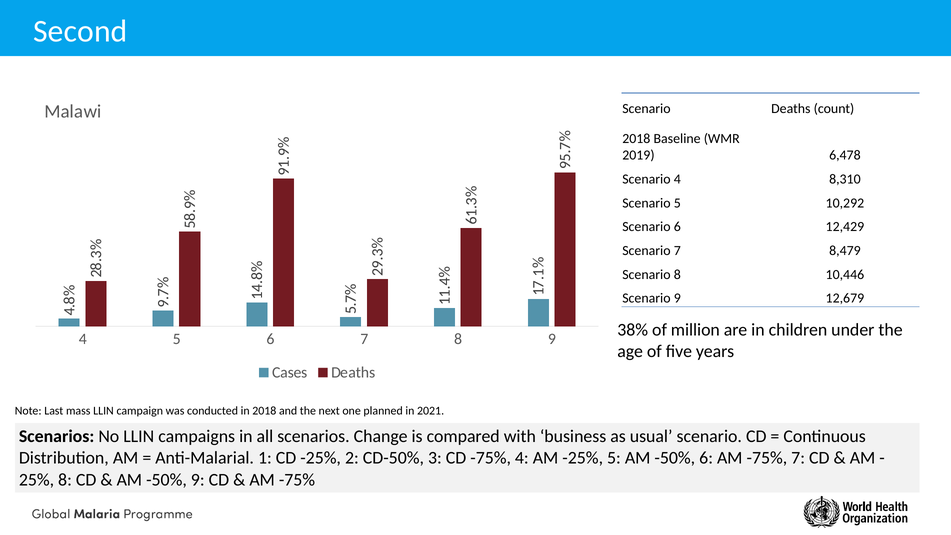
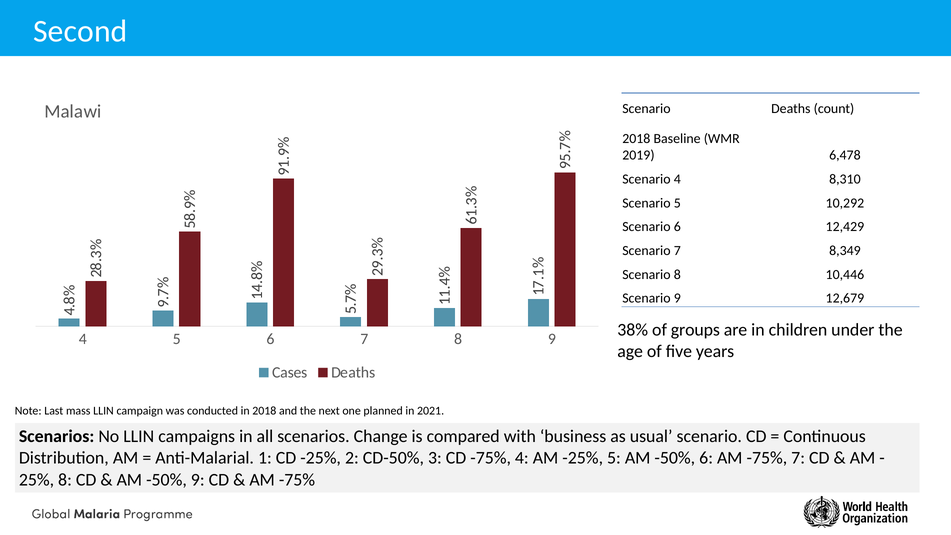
8,479: 8,479 -> 8,349
million: million -> groups
